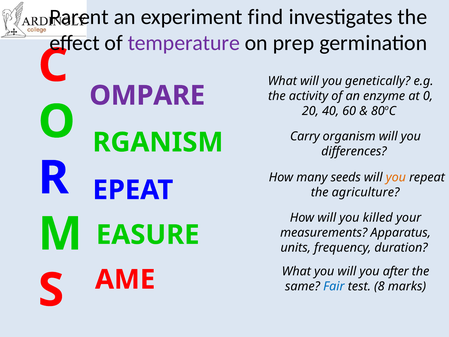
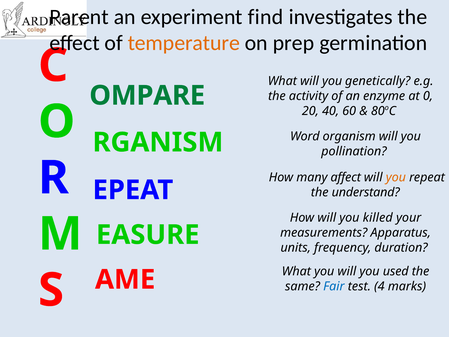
temperature colour: purple -> orange
OMPARE colour: purple -> green
Carry: Carry -> Word
differences: differences -> pollination
seeds: seeds -> affect
agriculture: agriculture -> understand
after: after -> used
8: 8 -> 4
